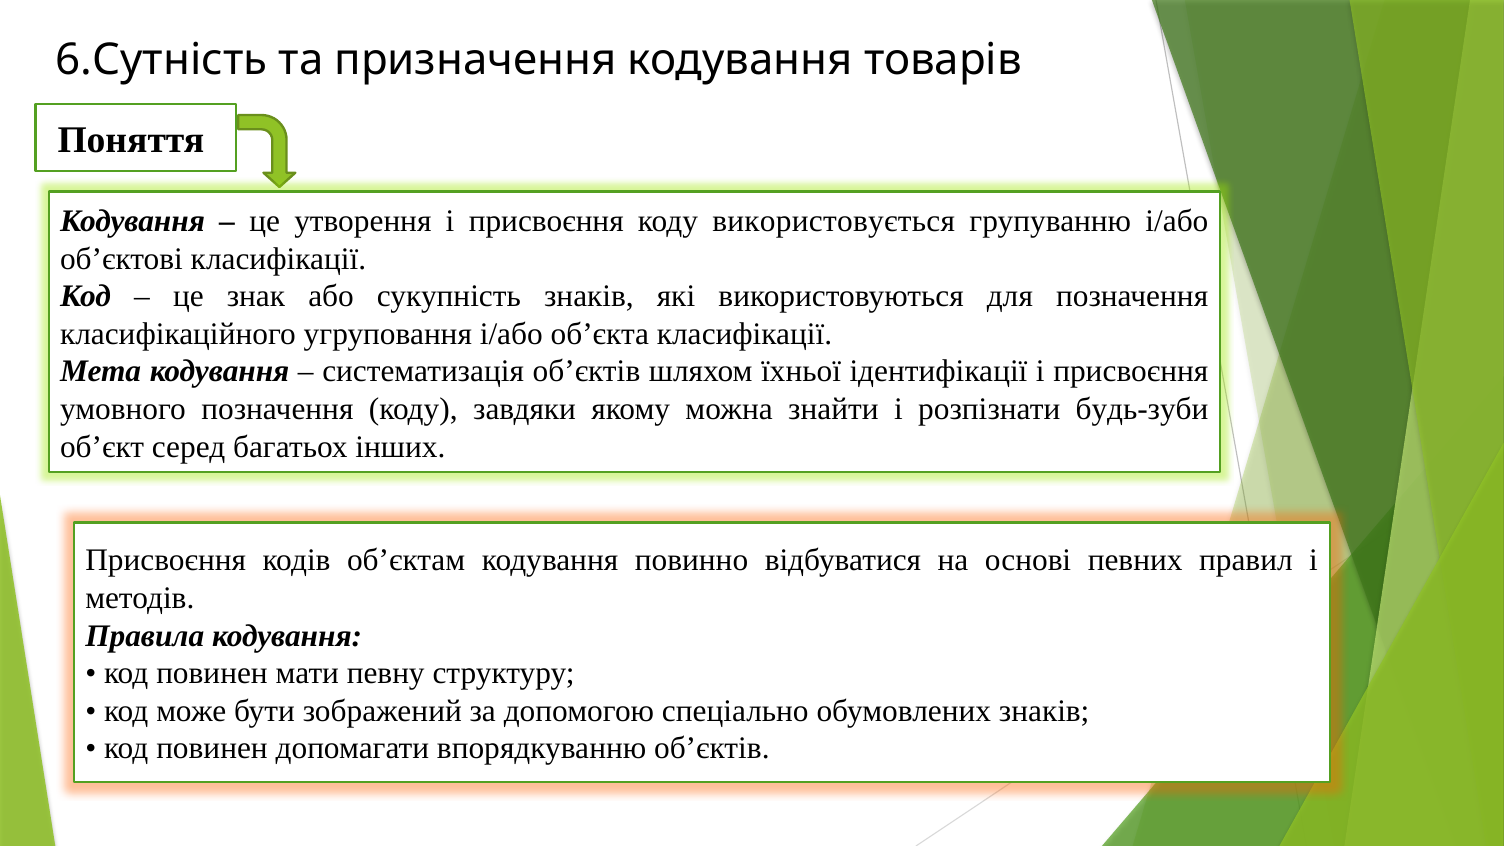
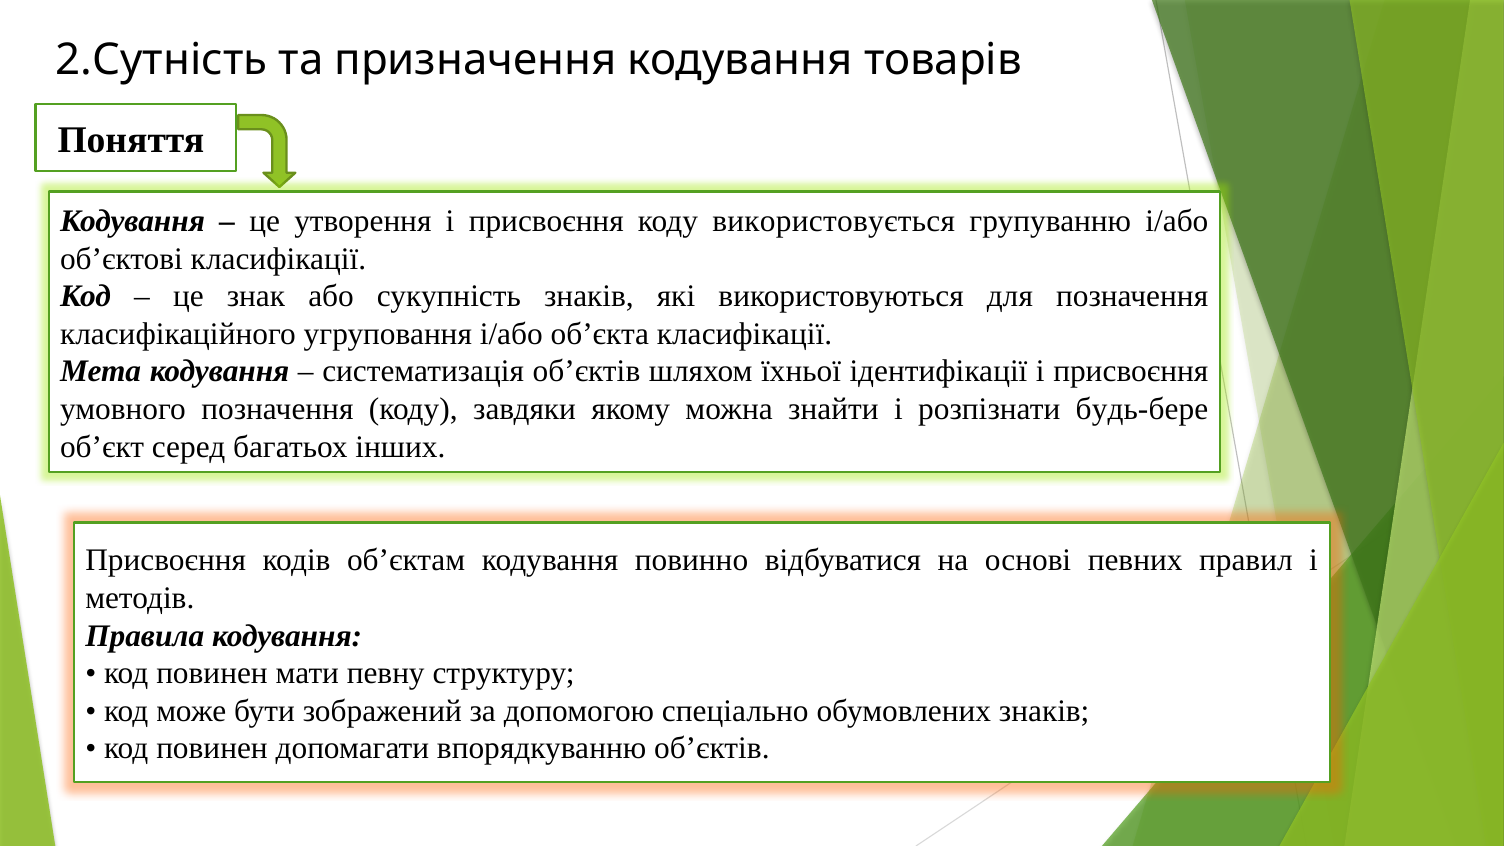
6.Сутність: 6.Сутність -> 2.Сутність
будь-зуби: будь-зуби -> будь-бере
